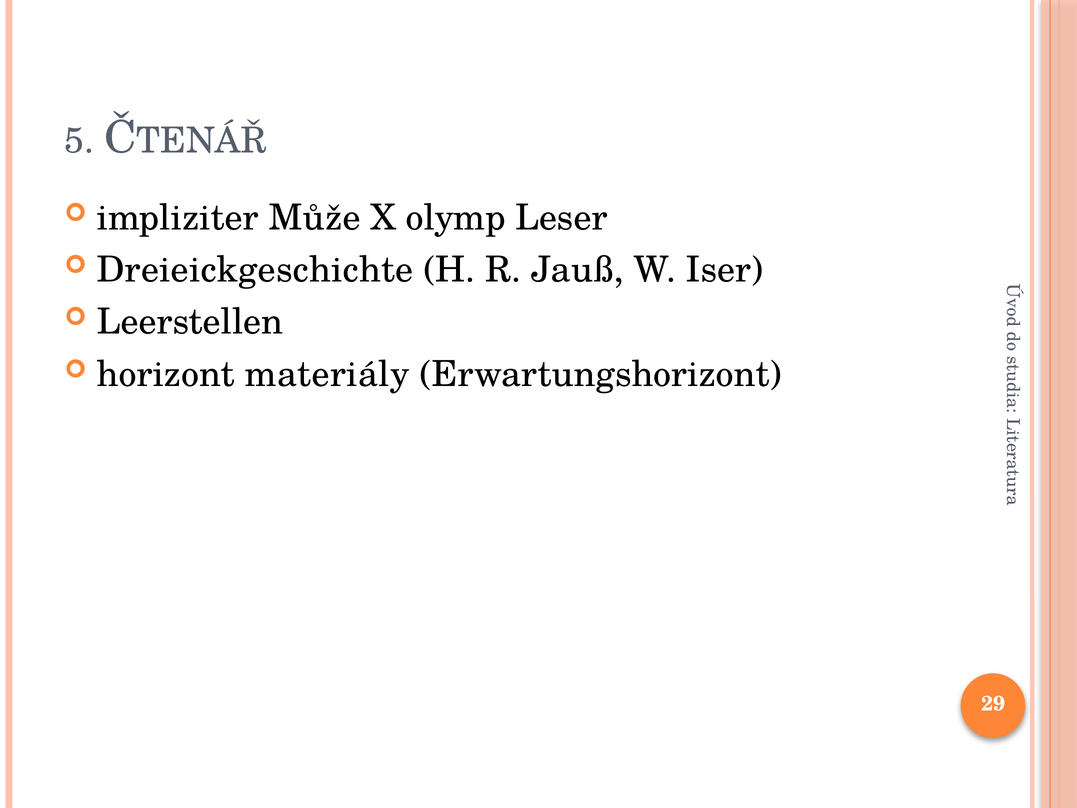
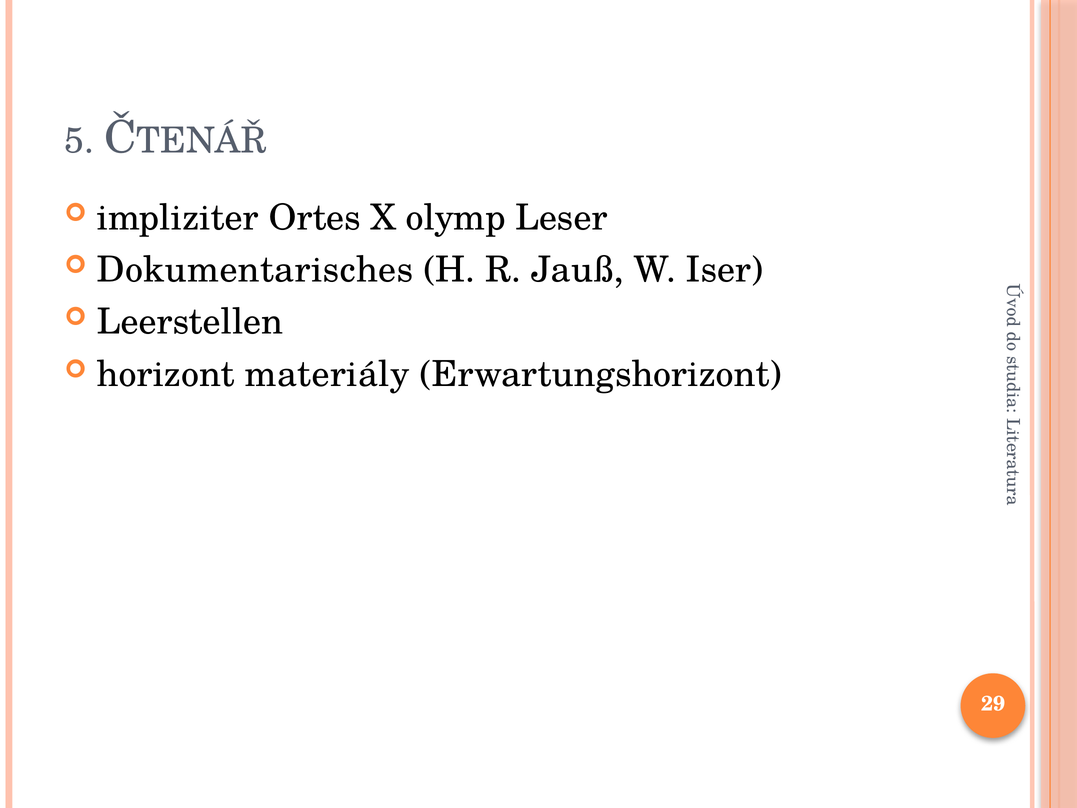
Může: Může -> Ortes
Dreieickgeschichte: Dreieickgeschichte -> Dokumentarisches
